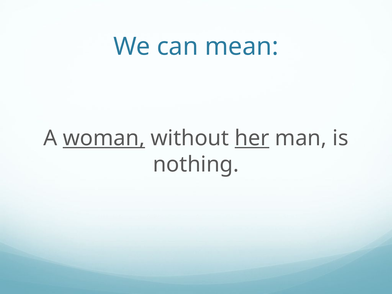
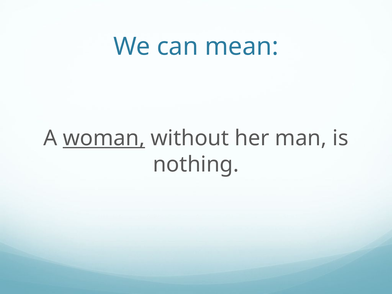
her underline: present -> none
